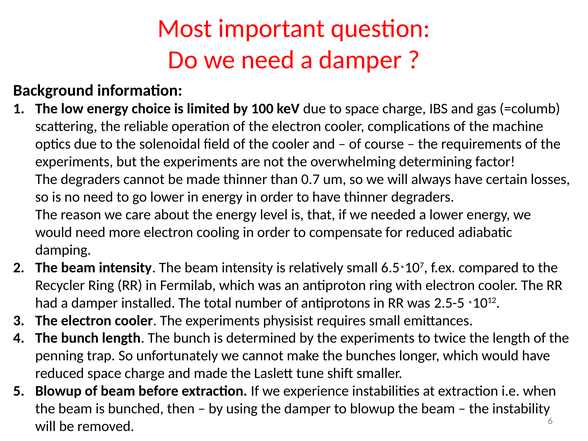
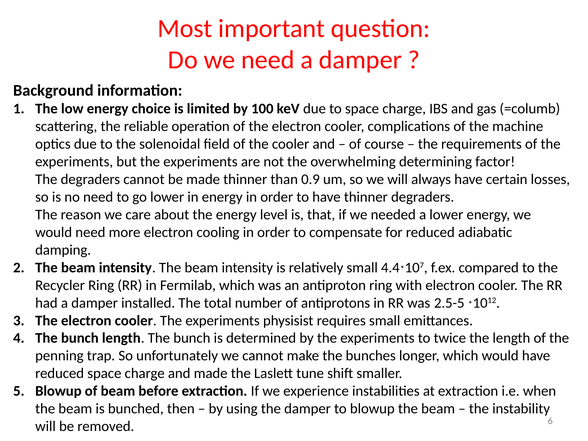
0.7: 0.7 -> 0.9
6.5: 6.5 -> 4.4
